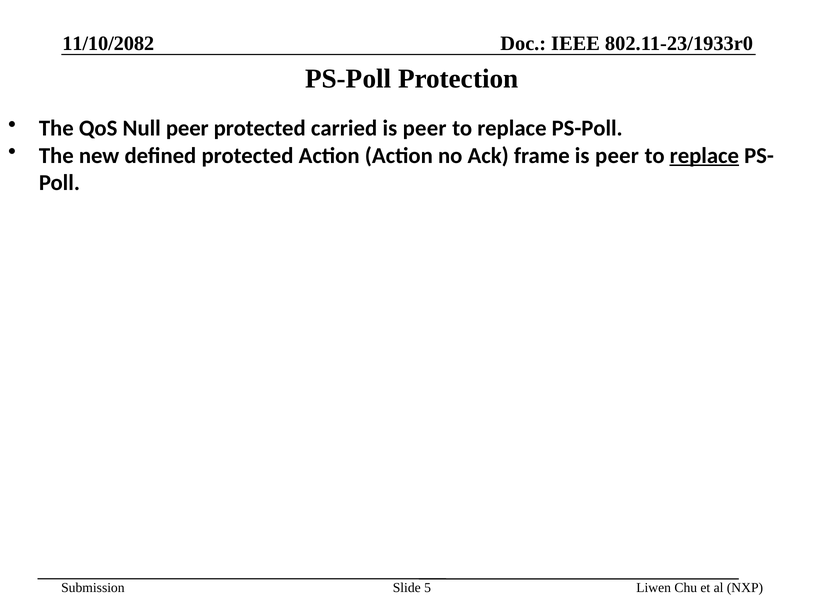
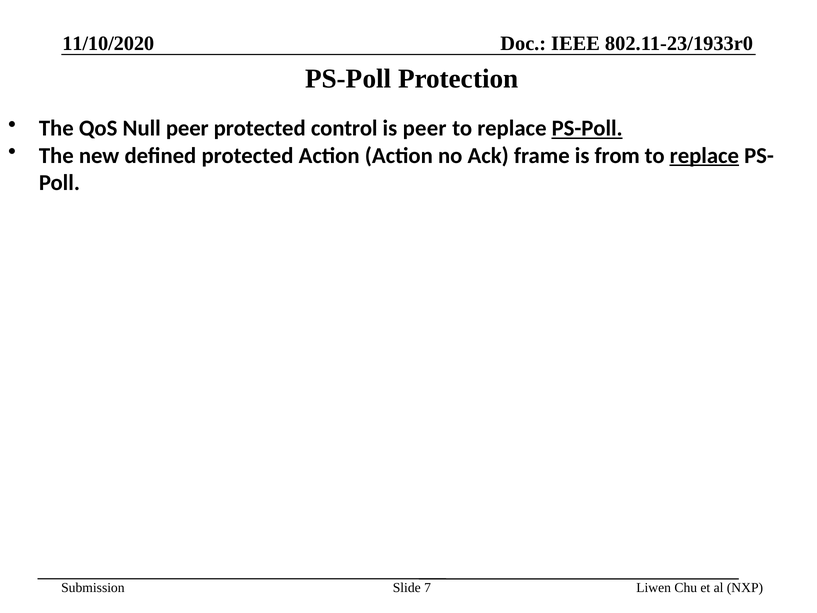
11/10/2082: 11/10/2082 -> 11/10/2020
carried: carried -> control
PS-Poll at (587, 128) underline: none -> present
frame is peer: peer -> from
5: 5 -> 7
